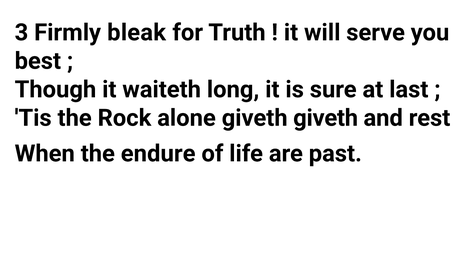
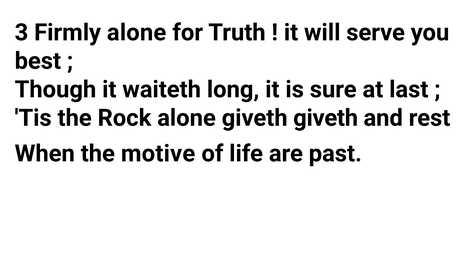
Firmly bleak: bleak -> alone
endure: endure -> motive
